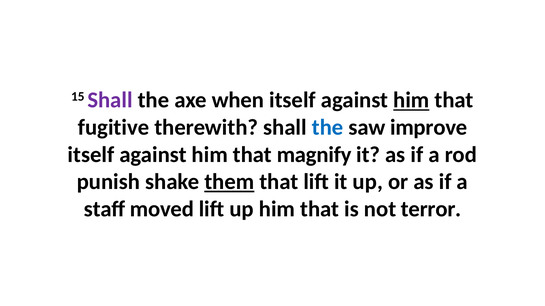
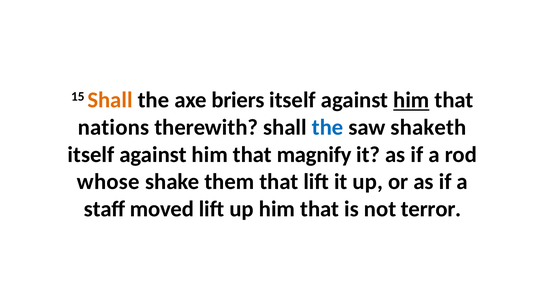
Shall at (110, 100) colour: purple -> orange
when: when -> briers
fugitive: fugitive -> nations
improve: improve -> shaketh
punish: punish -> whose
them underline: present -> none
